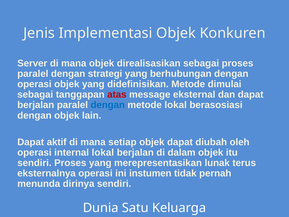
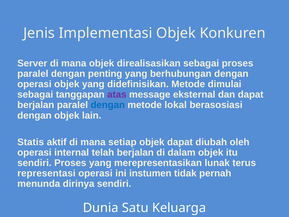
strategi: strategi -> penting
atas colour: red -> purple
Dapat at (31, 142): Dapat -> Statis
internal lokal: lokal -> telah
eksternalnya: eksternalnya -> representasi
